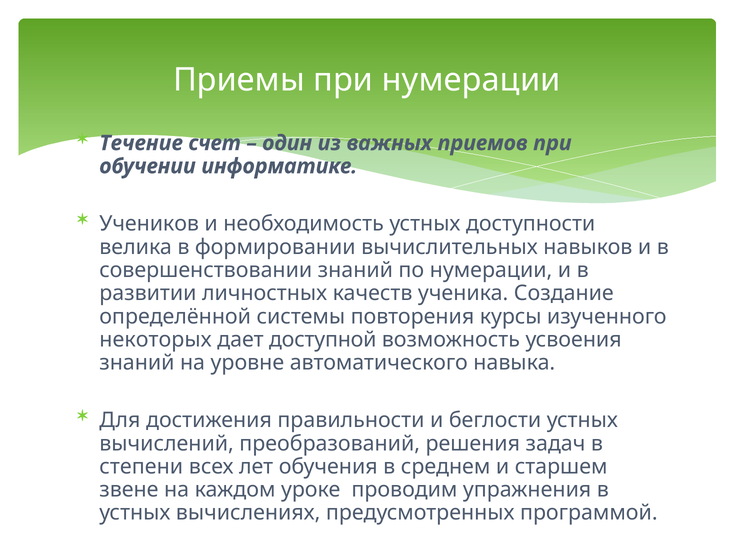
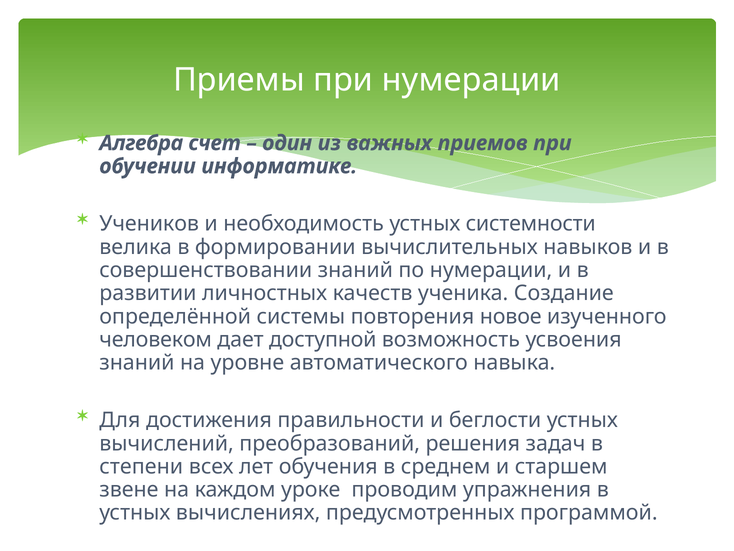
Течение: Течение -> Алгебра
доступности: доступности -> системности
курсы: курсы -> новое
некоторых: некоторых -> человеком
